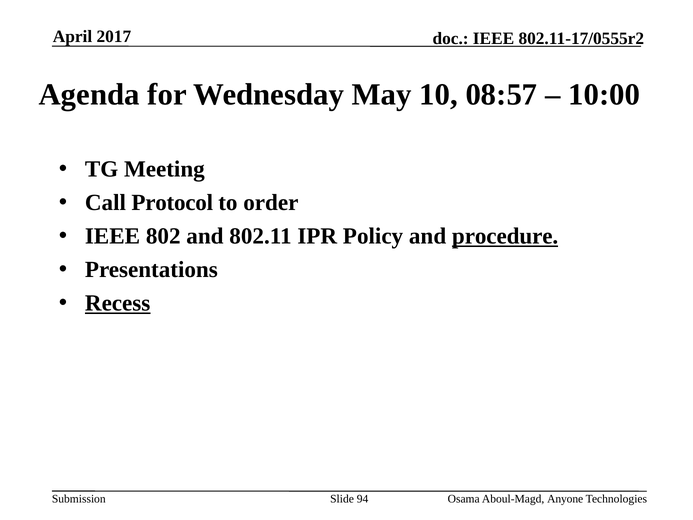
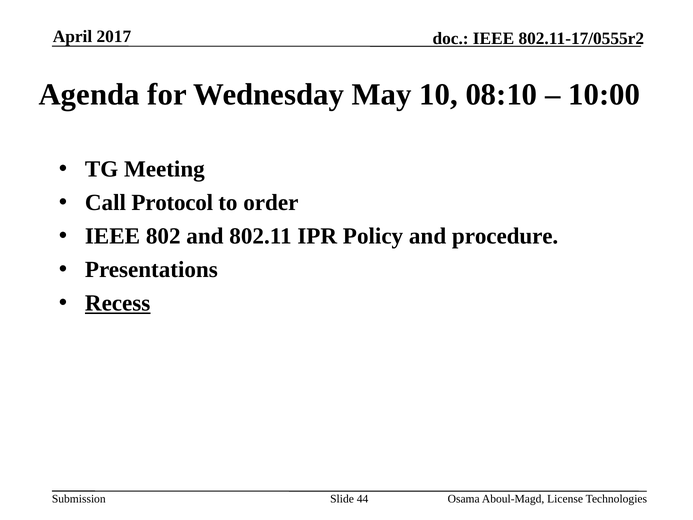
08:57: 08:57 -> 08:10
procedure underline: present -> none
94: 94 -> 44
Anyone: Anyone -> License
